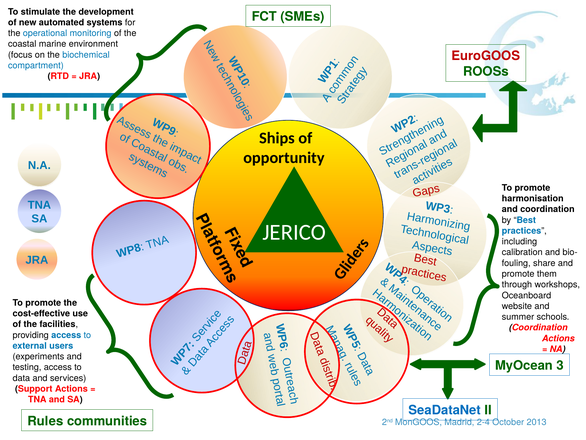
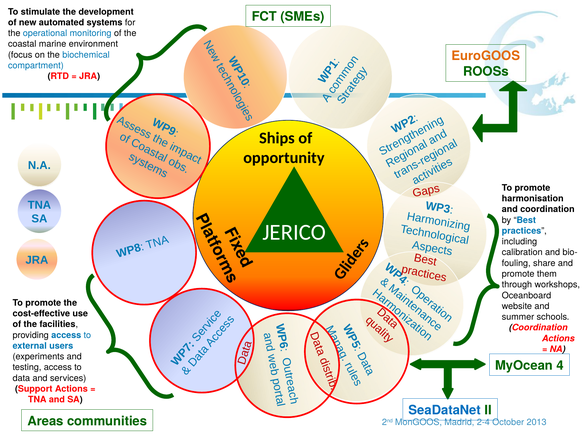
EuroGOOS colour: red -> orange
MyOcean 3: 3 -> 4
Rules: Rules -> Areas
